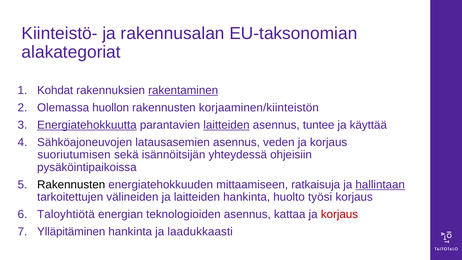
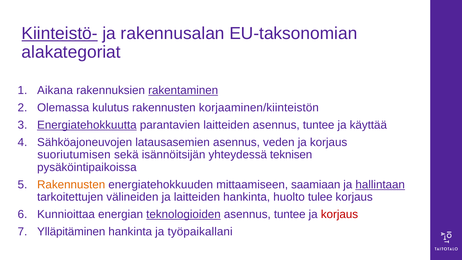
Kiinteistö- underline: none -> present
Kohdat: Kohdat -> Aikana
huollon: huollon -> kulutus
laitteiden at (226, 125) underline: present -> none
ohjeisiin: ohjeisiin -> teknisen
Rakennusten at (71, 184) colour: black -> orange
ratkaisuja: ratkaisuja -> saamiaan
työsi: työsi -> tulee
Taloyhtiötä: Taloyhtiötä -> Kunnioittaa
teknologioiden underline: none -> present
kattaa at (290, 214): kattaa -> tuntee
laadukkaasti: laadukkaasti -> työpaikallani
